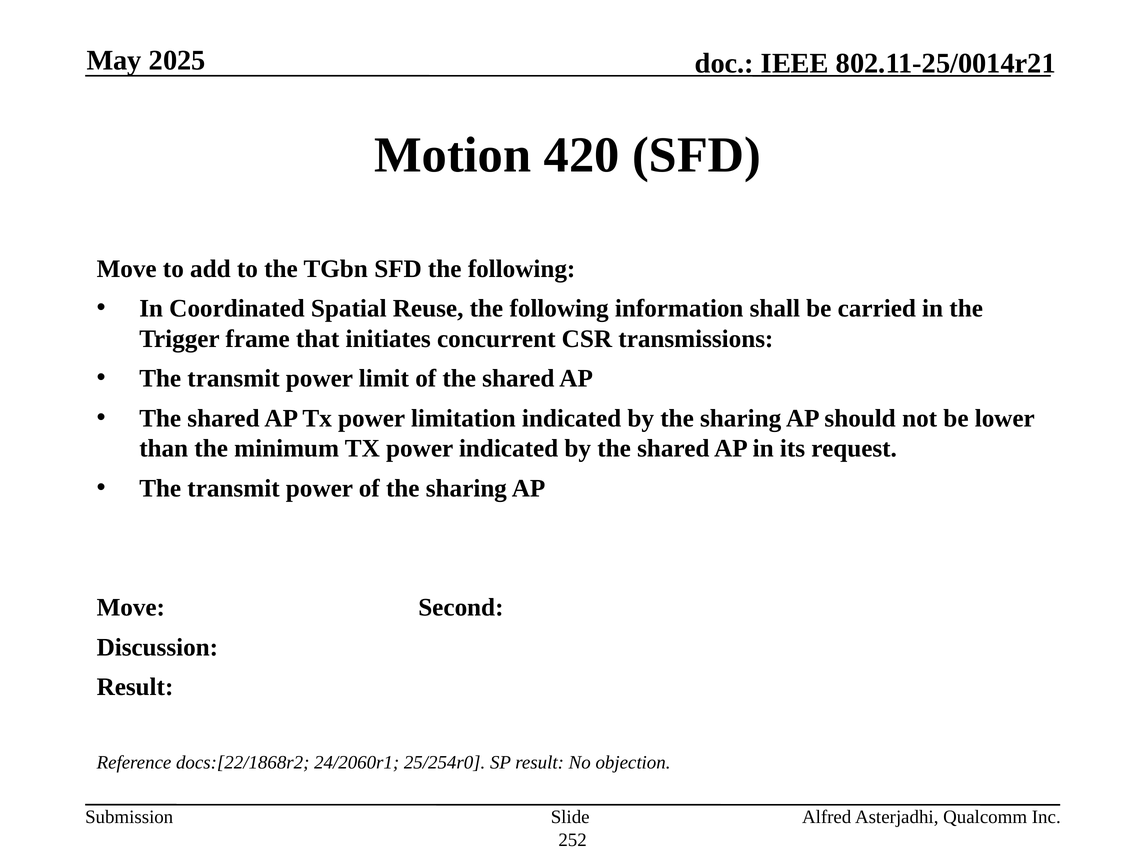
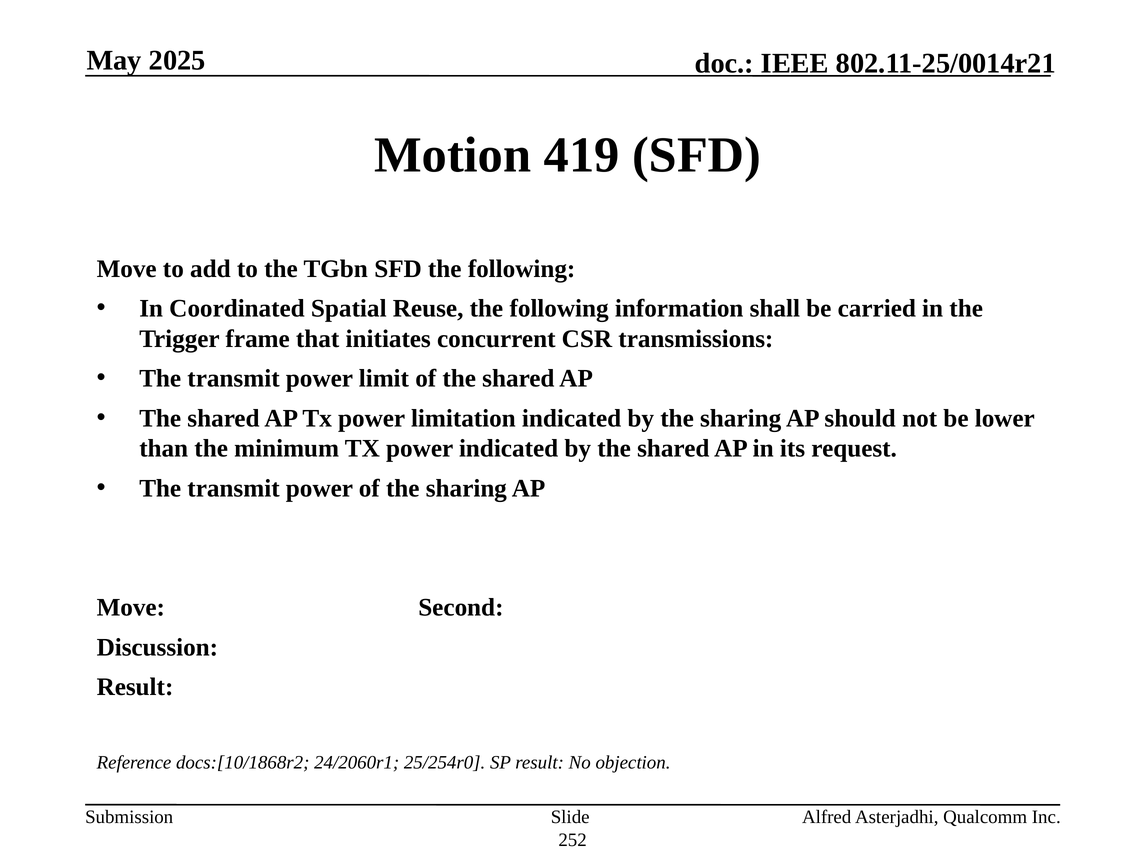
420: 420 -> 419
docs:[22/1868r2: docs:[22/1868r2 -> docs:[10/1868r2
